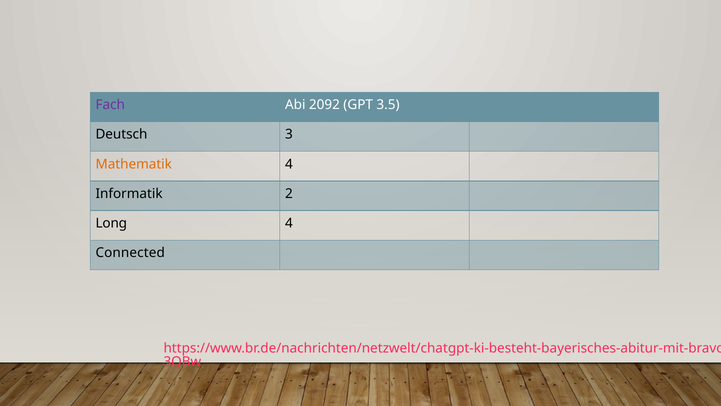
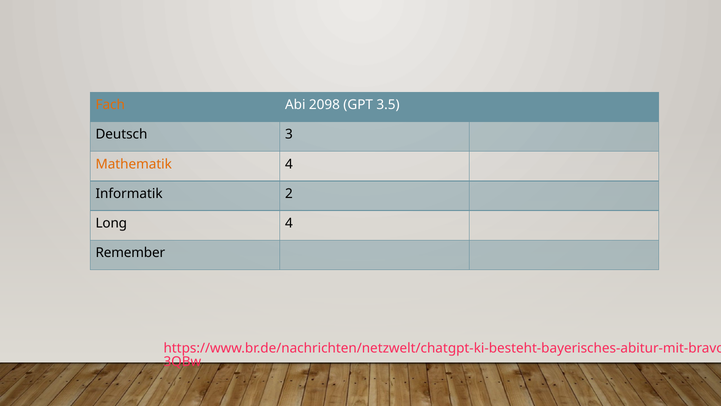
Fach colour: purple -> orange
2092: 2092 -> 2098
Connected: Connected -> Remember
